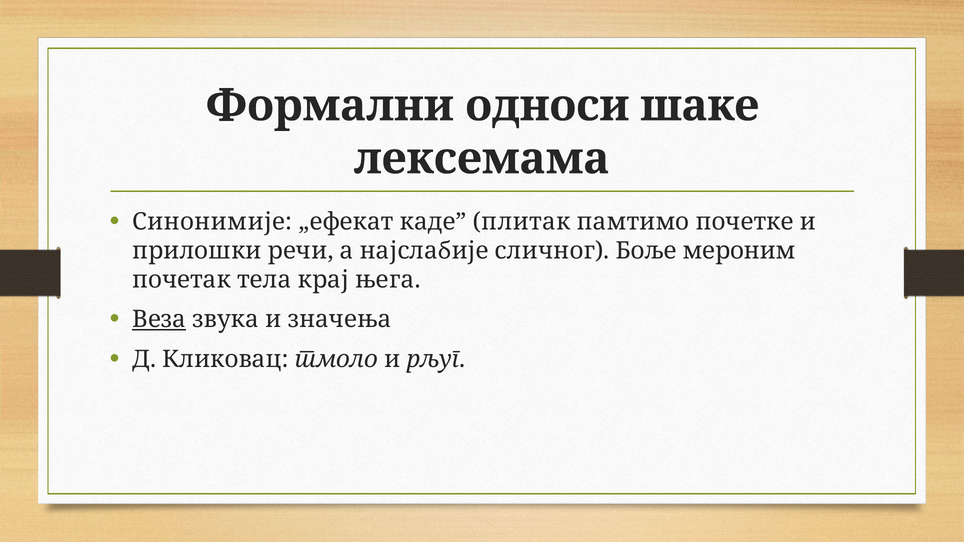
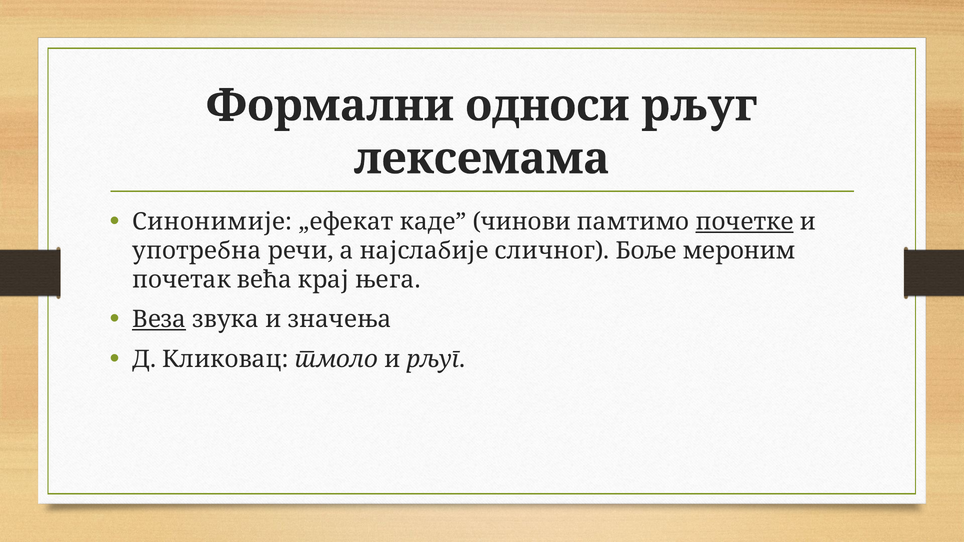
односи шаке: шаке -> рљуг
плитак: плитак -> чинови
почетке underline: none -> present
прилошки: прилошки -> употребна
тела: тела -> већа
